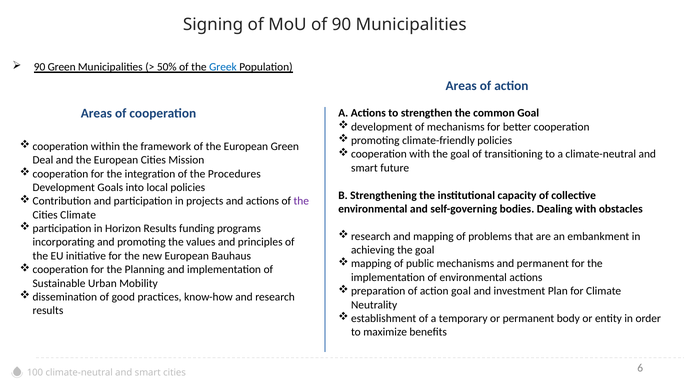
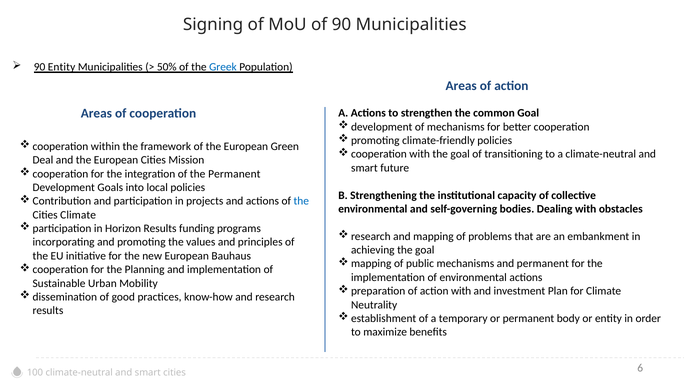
90 Green: Green -> Entity
the Procedures: Procedures -> Permanent
the at (301, 201) colour: purple -> blue
action goal: goal -> with
